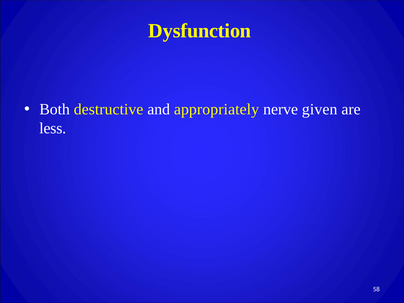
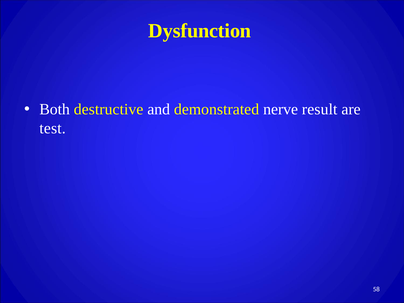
appropriately: appropriately -> demonstrated
given: given -> result
less: less -> test
